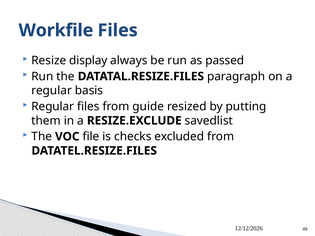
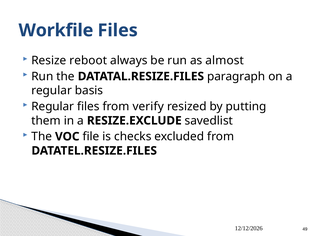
display: display -> reboot
passed: passed -> almost
guide: guide -> verify
